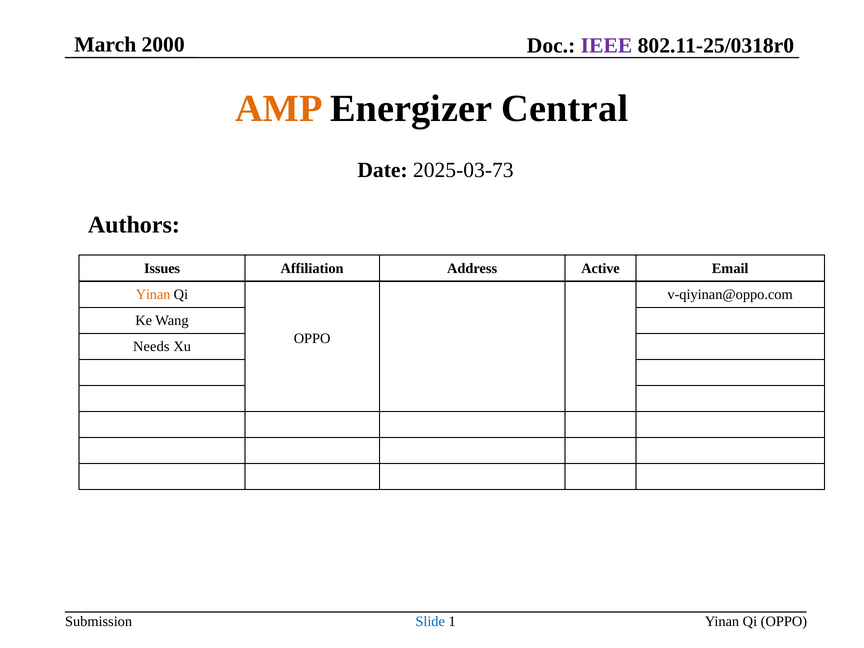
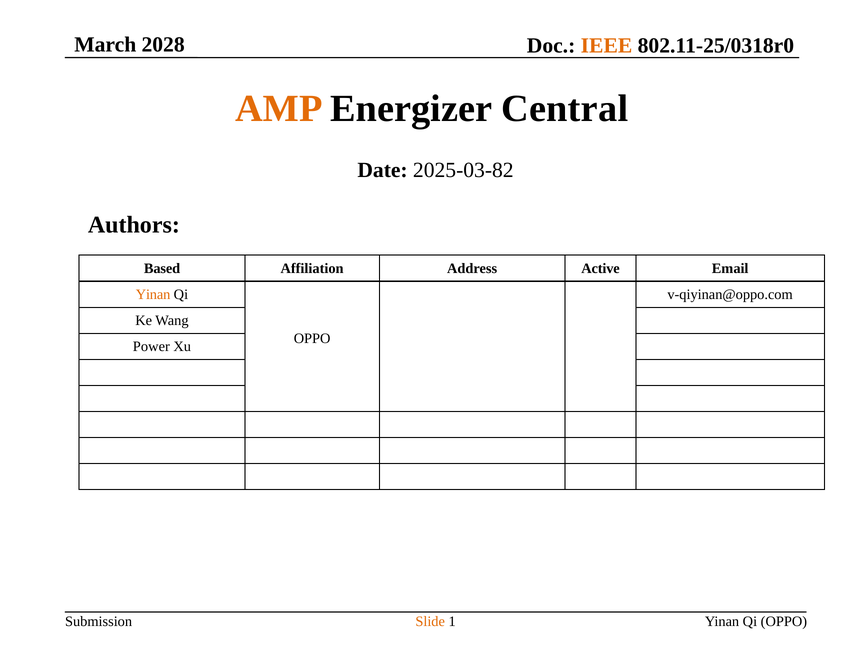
2000: 2000 -> 2028
IEEE colour: purple -> orange
2025-03-73: 2025-03-73 -> 2025-03-82
Issues: Issues -> Based
Needs: Needs -> Power
Slide colour: blue -> orange
